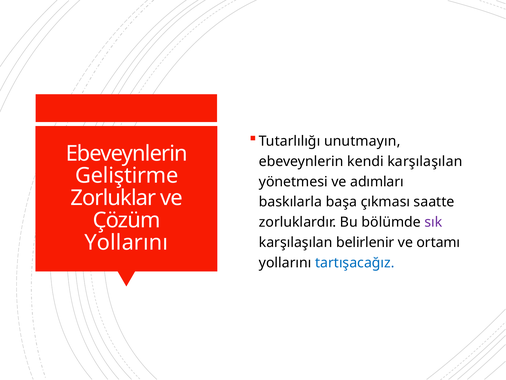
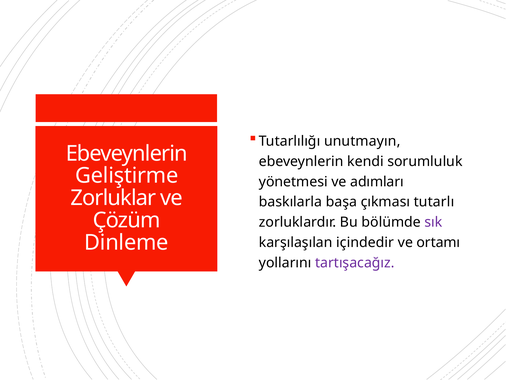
kendi karşılaşılan: karşılaşılan -> sorumluluk
saatte: saatte -> tutarlı
Yollarını at (126, 242): Yollarını -> Dinleme
belirlenir: belirlenir -> içindedir
tartışacağız colour: blue -> purple
